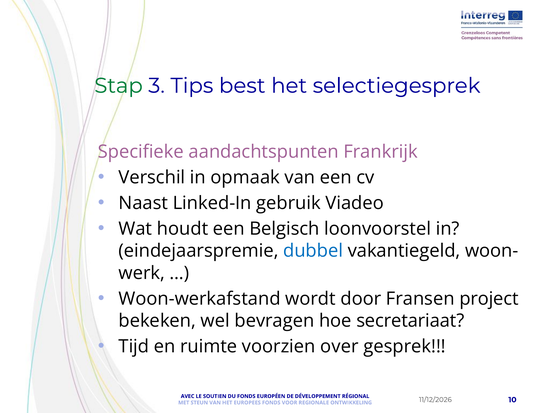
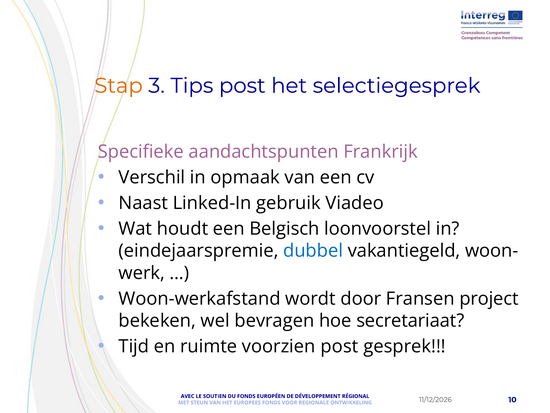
Stap colour: green -> orange
Tips best: best -> post
voorzien over: over -> post
